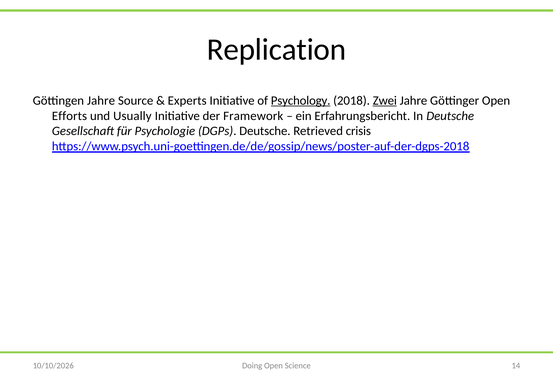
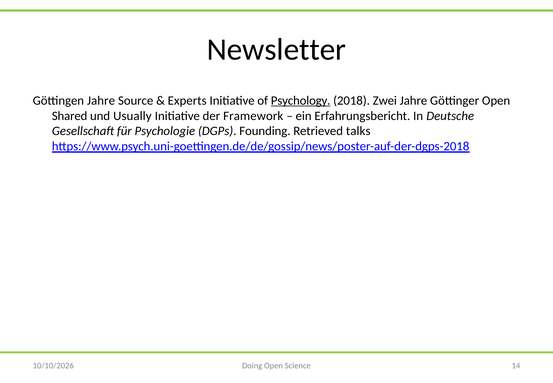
Replication: Replication -> Newsletter
Zwei underline: present -> none
Efforts: Efforts -> Shared
DGPs Deutsche: Deutsche -> Founding
crisis: crisis -> talks
